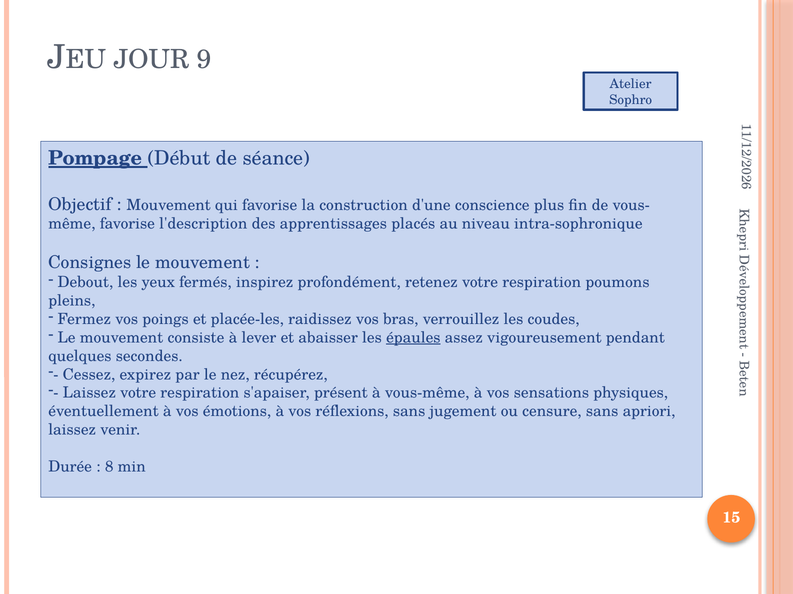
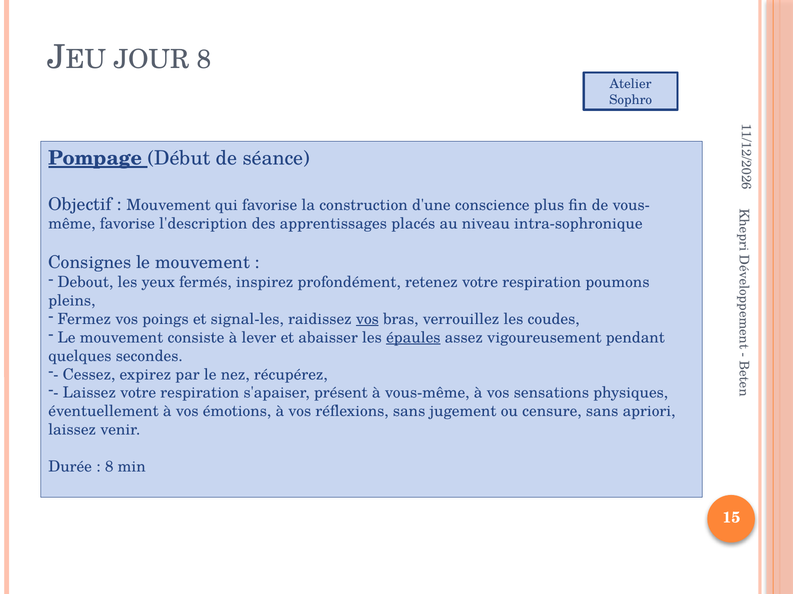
JOUR 9: 9 -> 8
placée-les: placée-les -> signal-les
vos at (367, 319) underline: none -> present
